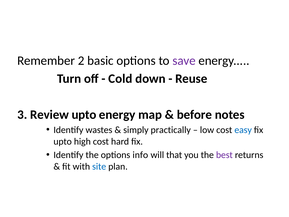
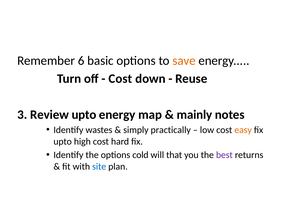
2: 2 -> 6
save colour: purple -> orange
Cold at (120, 79): Cold -> Cost
before: before -> mainly
easy colour: blue -> orange
info: info -> cold
